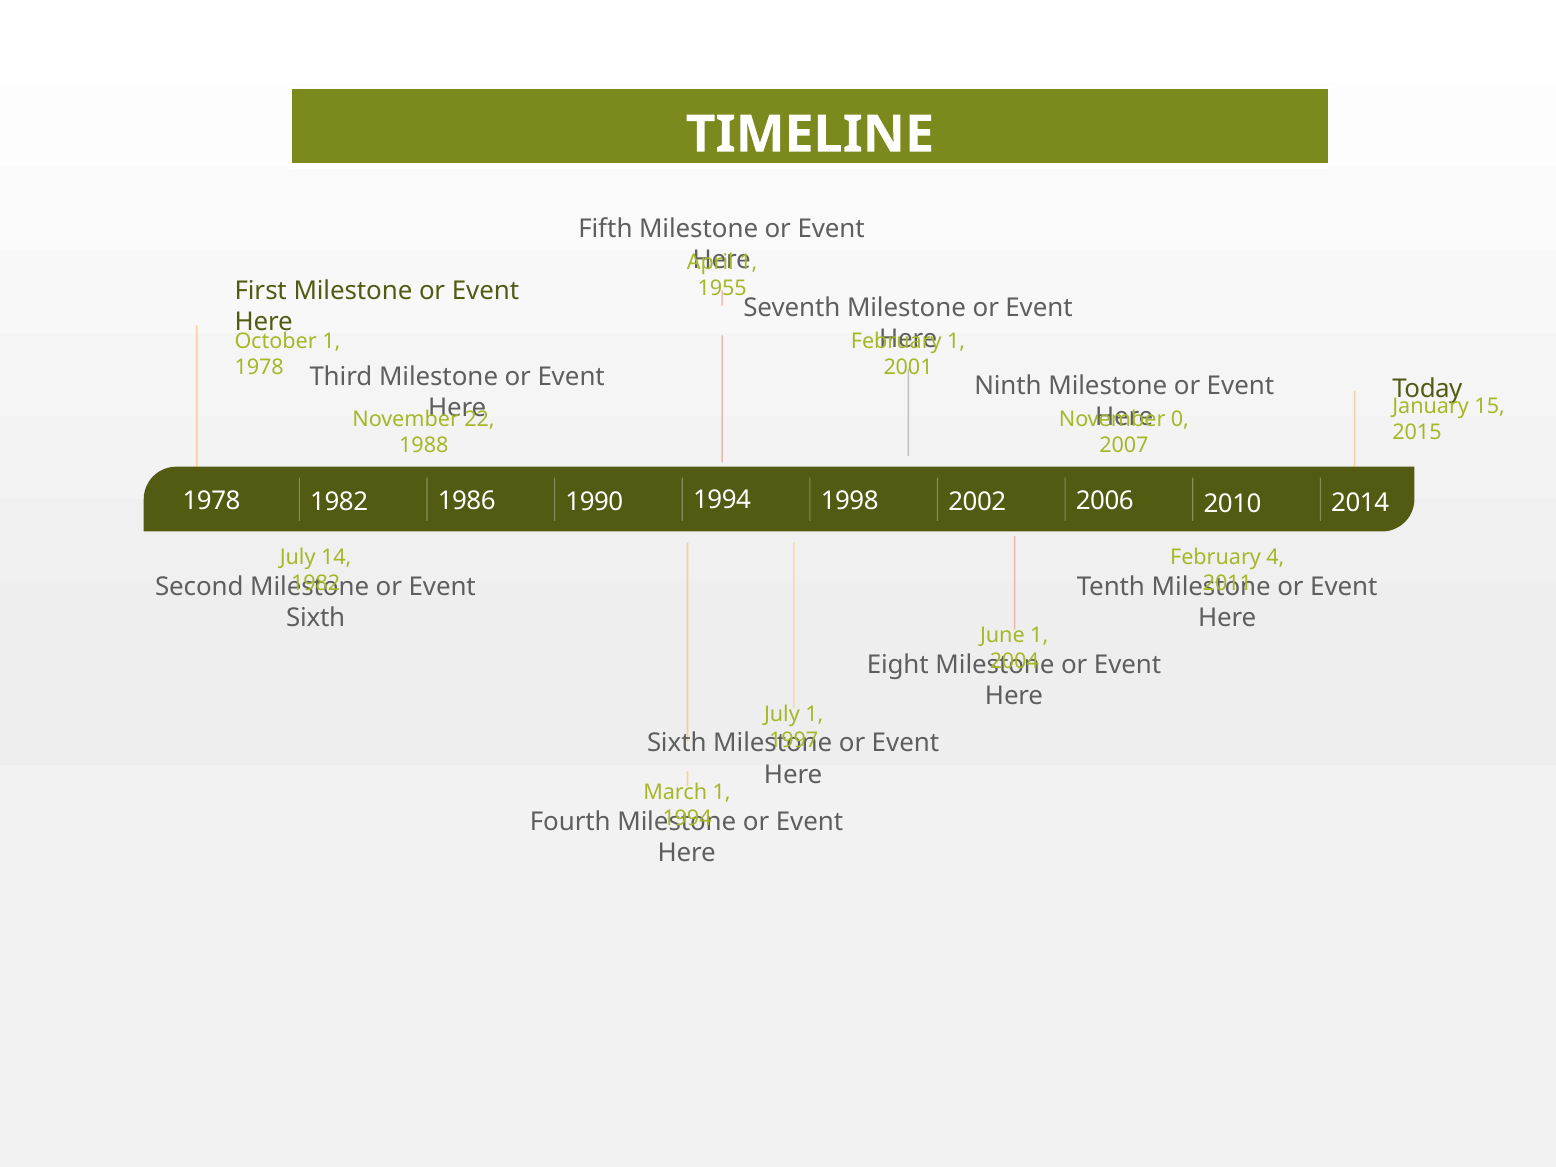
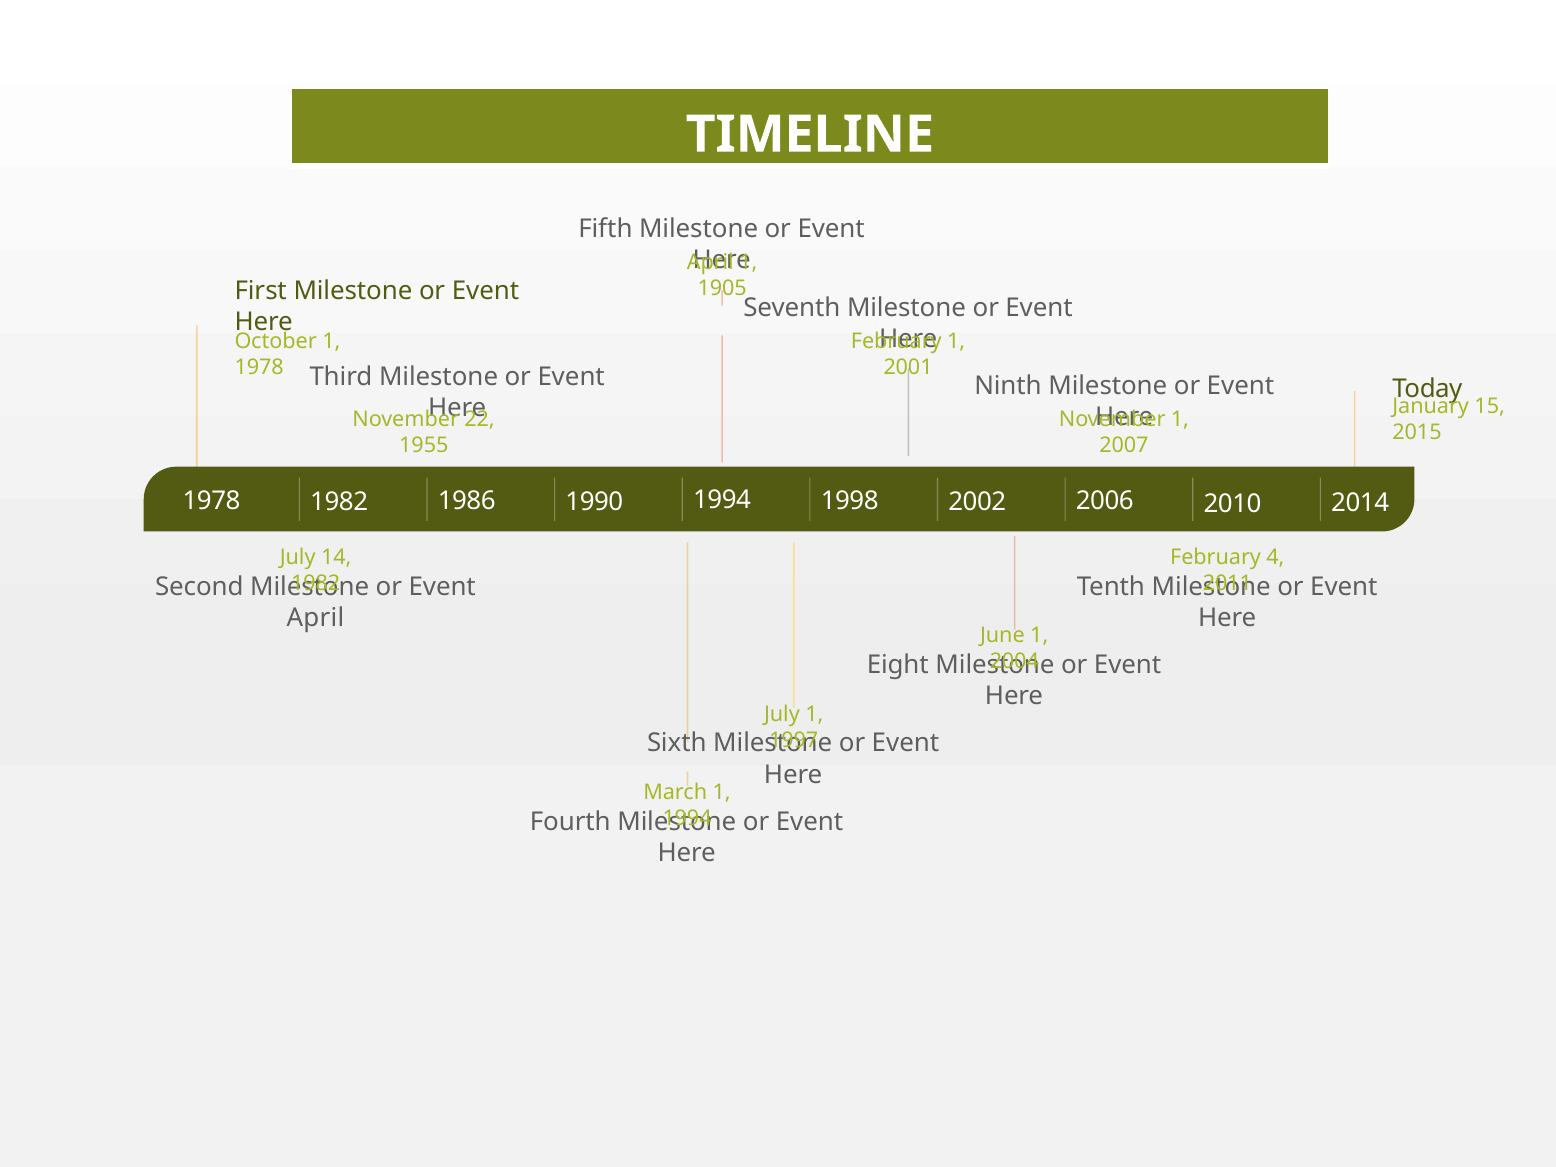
1955: 1955 -> 1905
0 at (1180, 420): 0 -> 1
1988: 1988 -> 1955
Sixth at (316, 618): Sixth -> April
